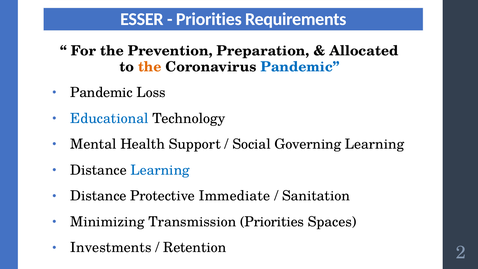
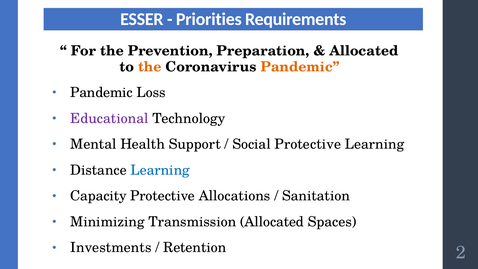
Pandemic at (300, 67) colour: blue -> orange
Educational colour: blue -> purple
Social Governing: Governing -> Protective
Distance at (98, 196): Distance -> Capacity
Immediate: Immediate -> Allocations
Transmission Priorities: Priorities -> Allocated
